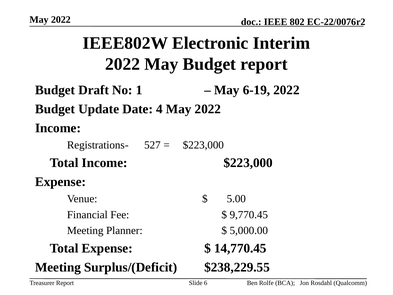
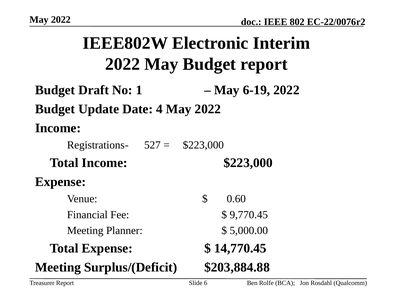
5.00: 5.00 -> 0.60
$238,229.55: $238,229.55 -> $203,884.88
